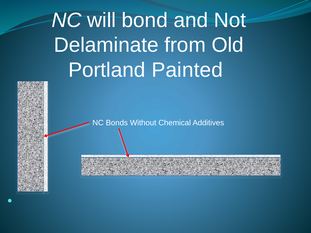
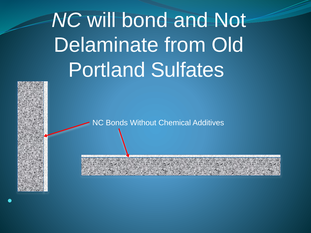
Painted: Painted -> Sulfates
